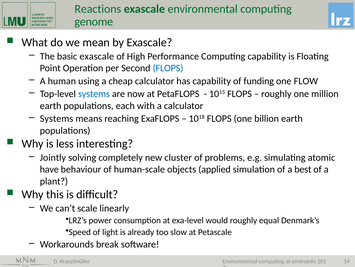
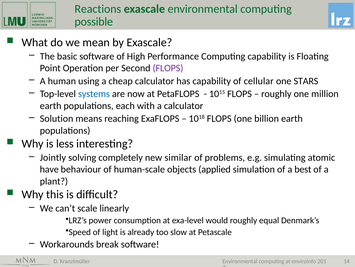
genome: genome -> possible
basic exascale: exascale -> software
FLOPS at (168, 68) colour: blue -> purple
funding: funding -> cellular
FLOW: FLOW -> STARS
Systems at (57, 118): Systems -> Solution
cluster: cluster -> similar
